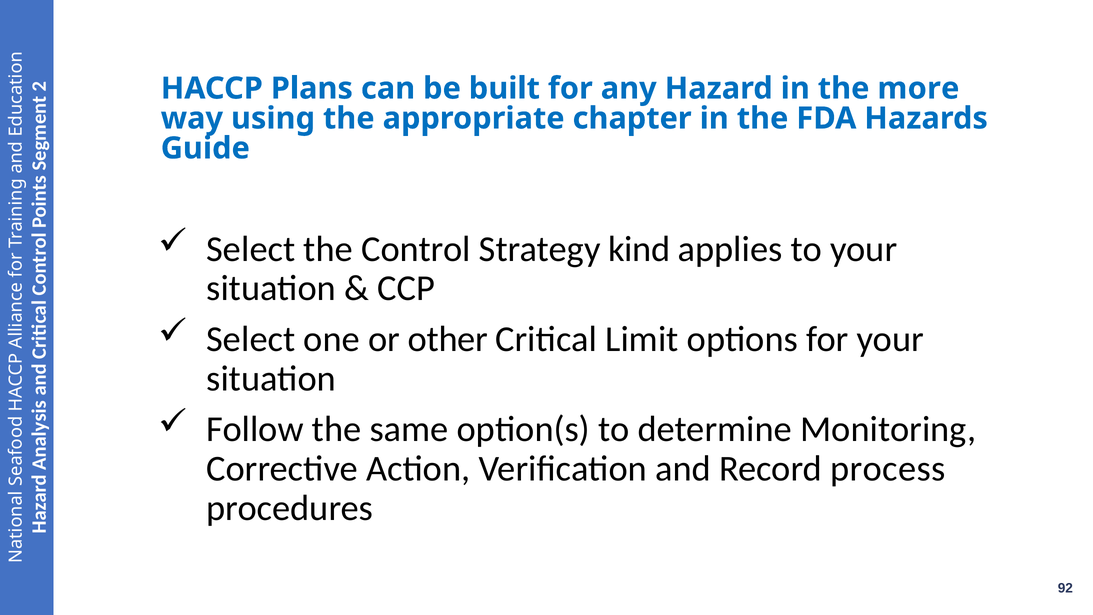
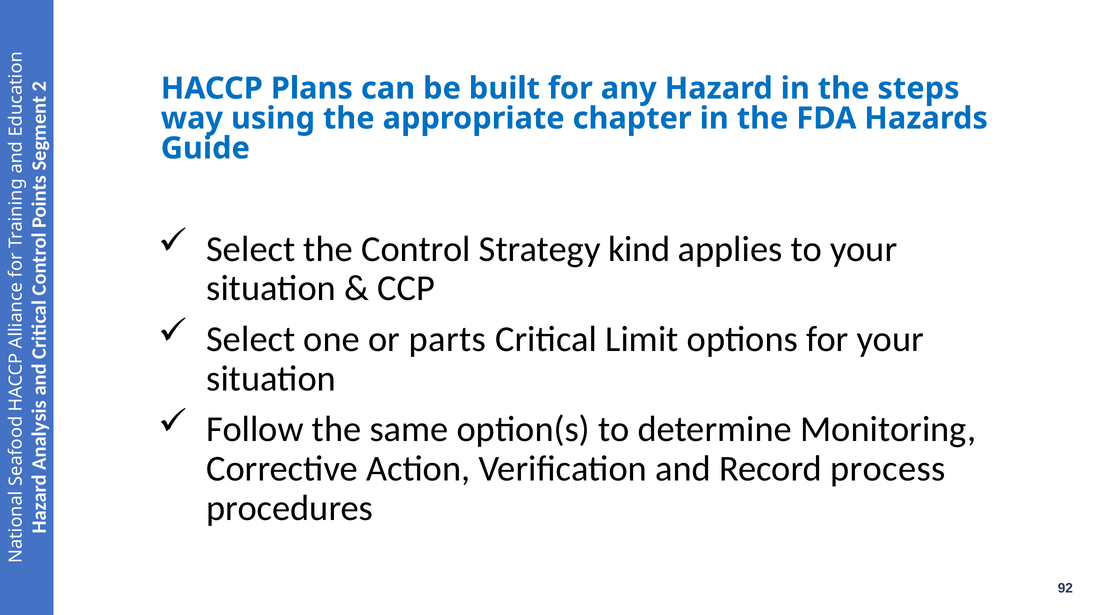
more: more -> steps
other: other -> parts
